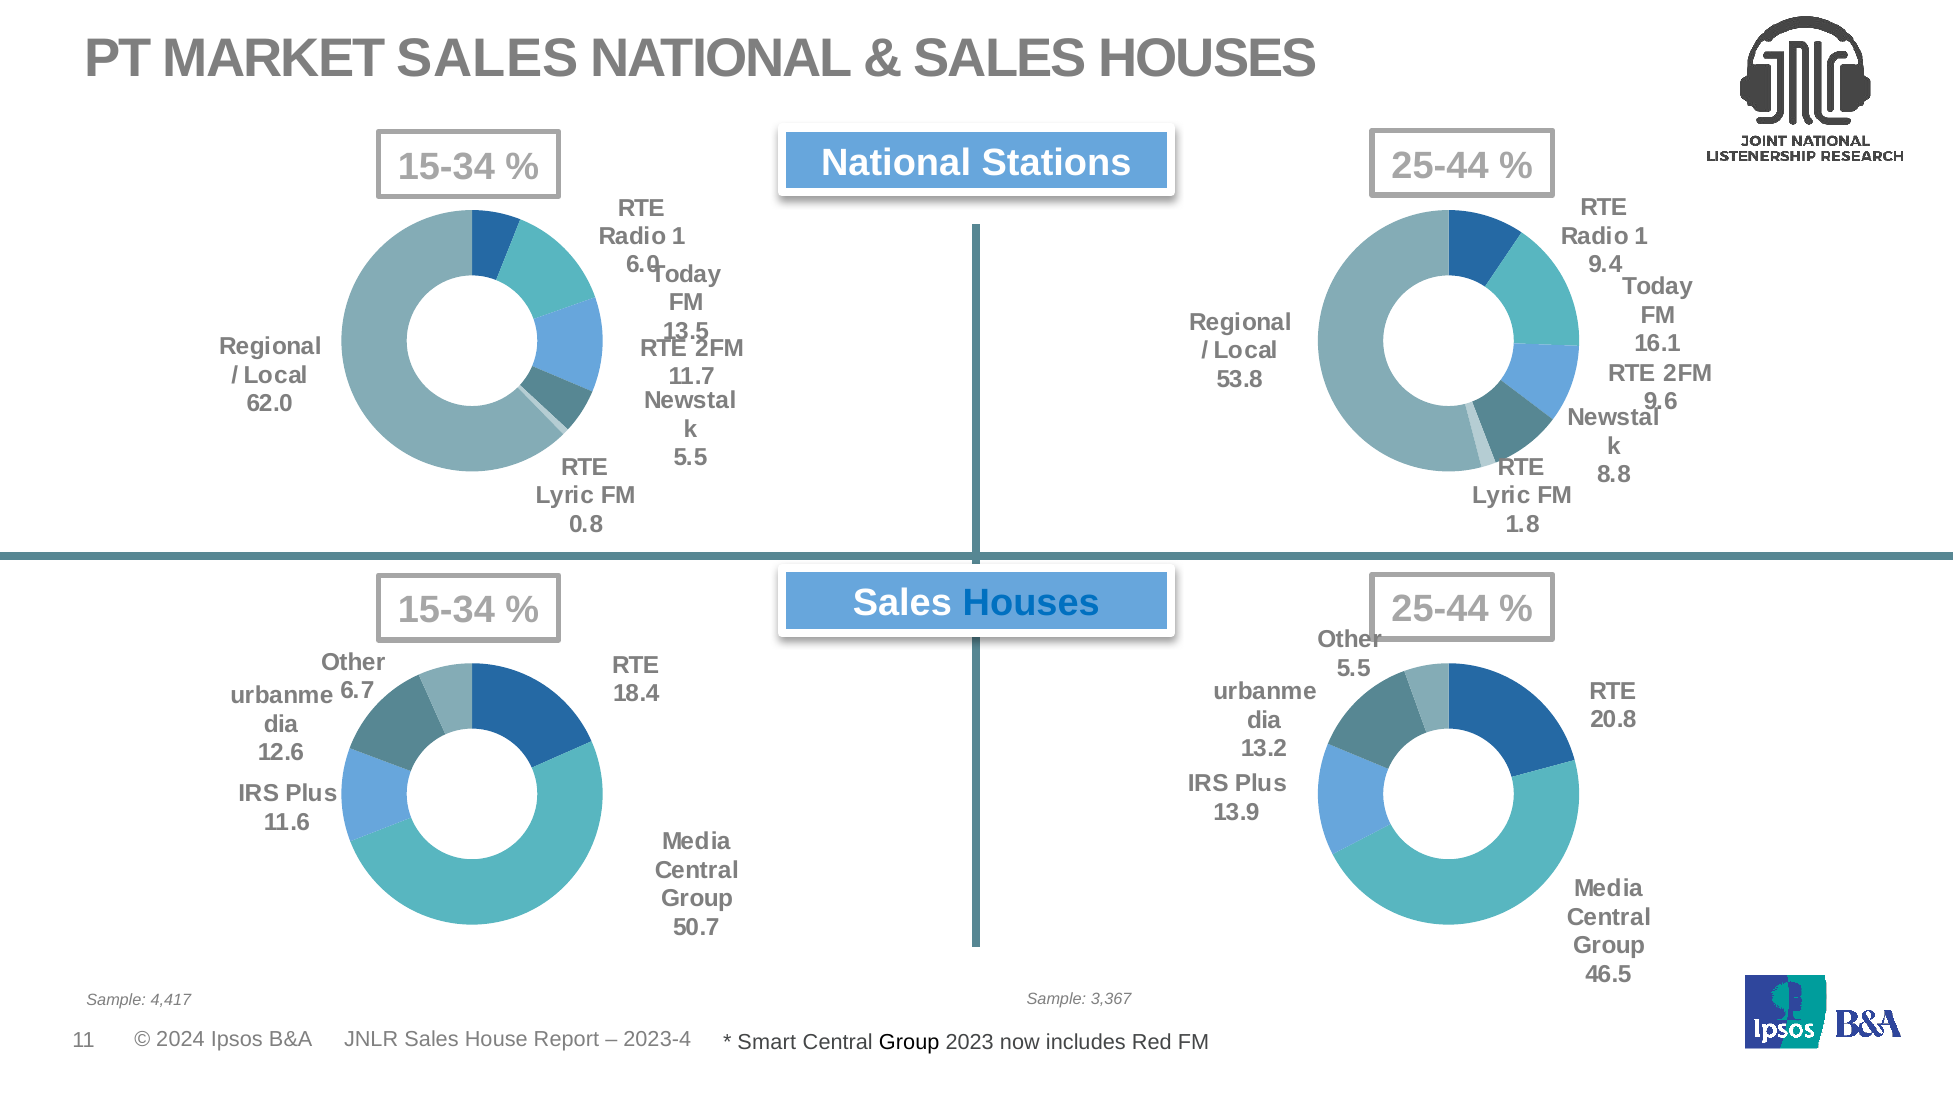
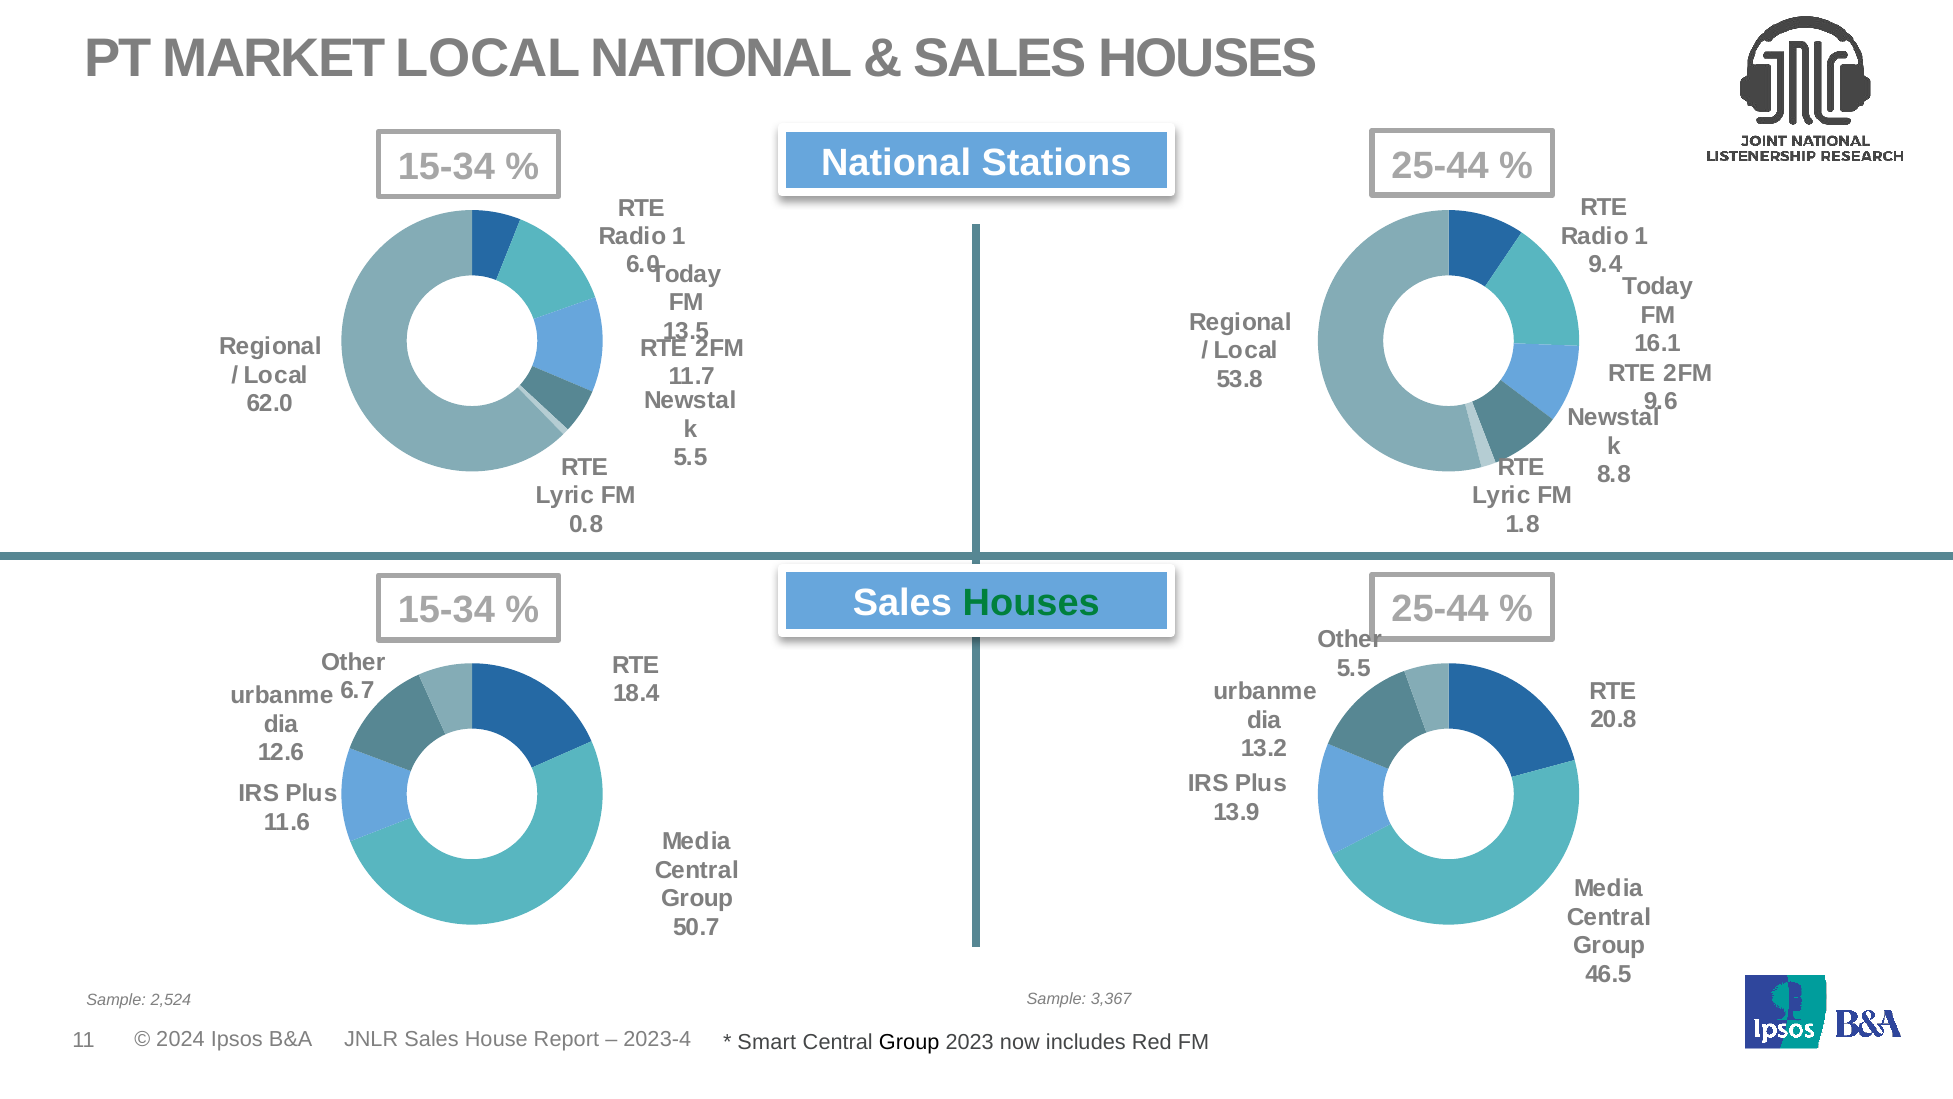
MARKET SALES: SALES -> LOCAL
Houses at (1031, 603) colour: blue -> green
4,417: 4,417 -> 2,524
